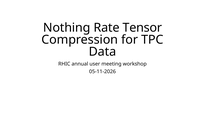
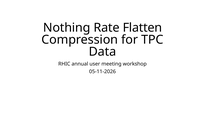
Tensor: Tensor -> Flatten
